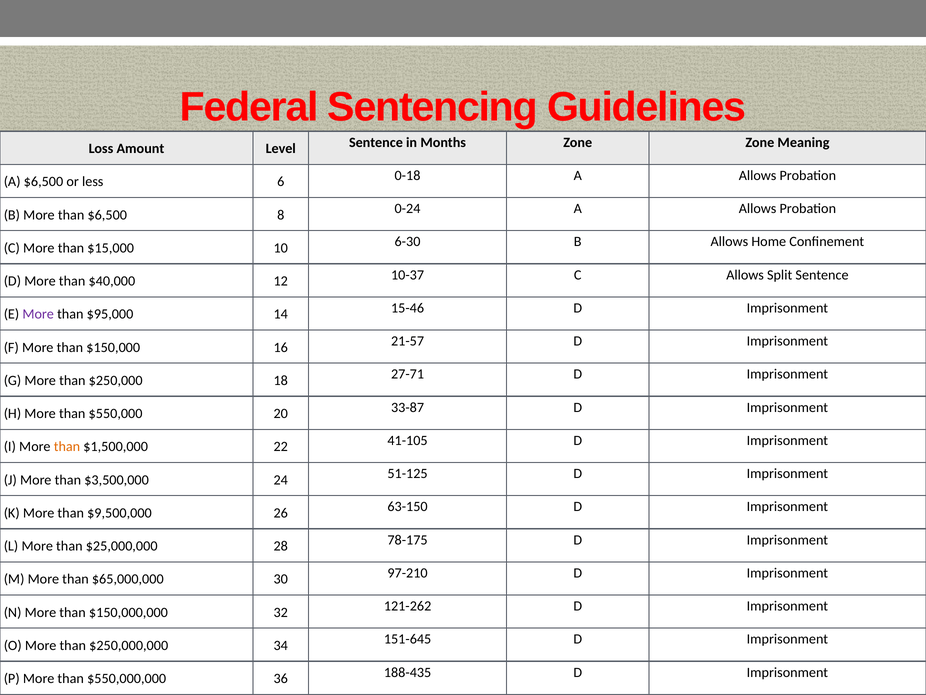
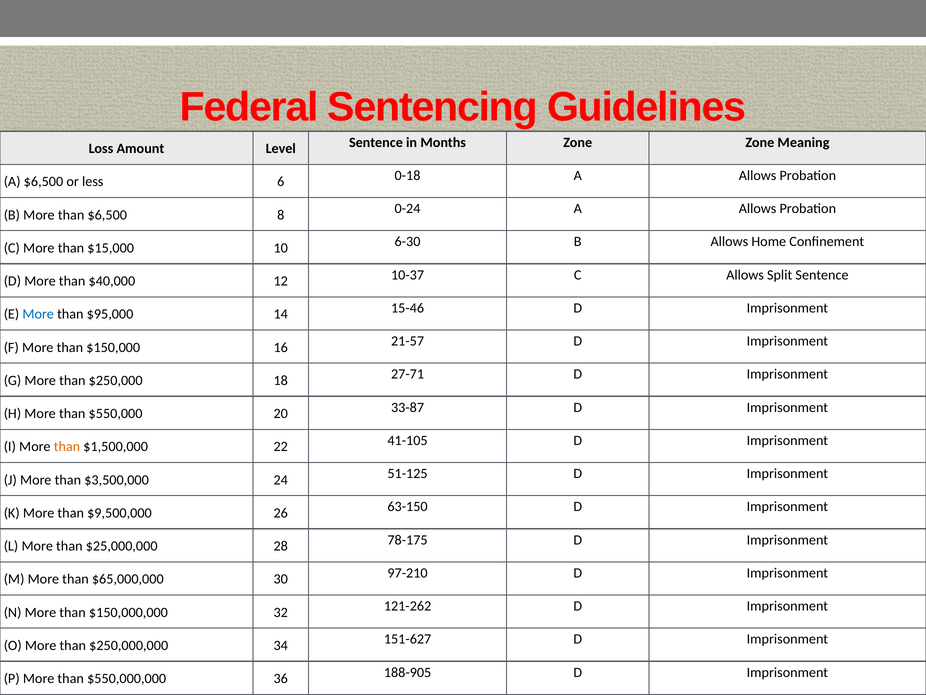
More at (38, 314) colour: purple -> blue
151-645: 151-645 -> 151-627
188-435: 188-435 -> 188-905
